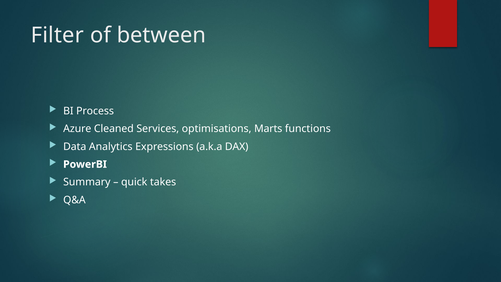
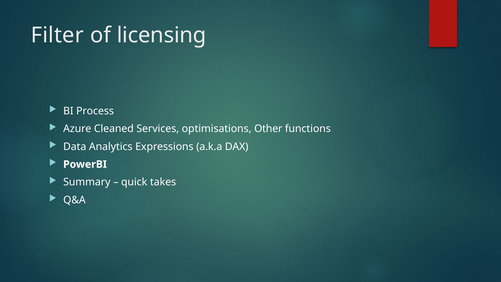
between: between -> licensing
Marts: Marts -> Other
